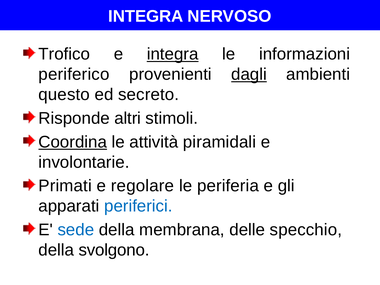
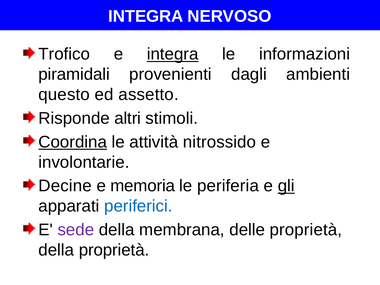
periferico: periferico -> piramidali
dagli underline: present -> none
secreto: secreto -> assetto
piramidali: piramidali -> nitrossido
Primati: Primati -> Decine
regolare: regolare -> memoria
gli underline: none -> present
sede colour: blue -> purple
delle specchio: specchio -> proprietà
della svolgono: svolgono -> proprietà
